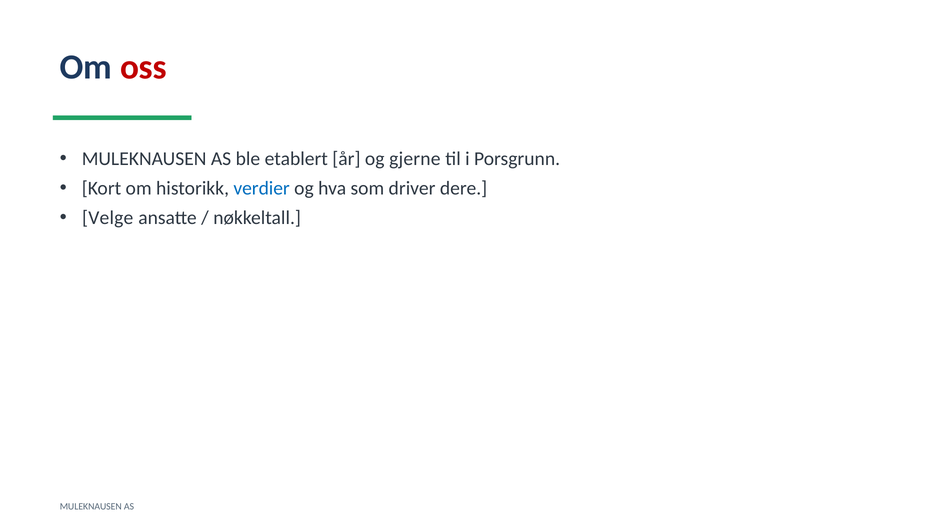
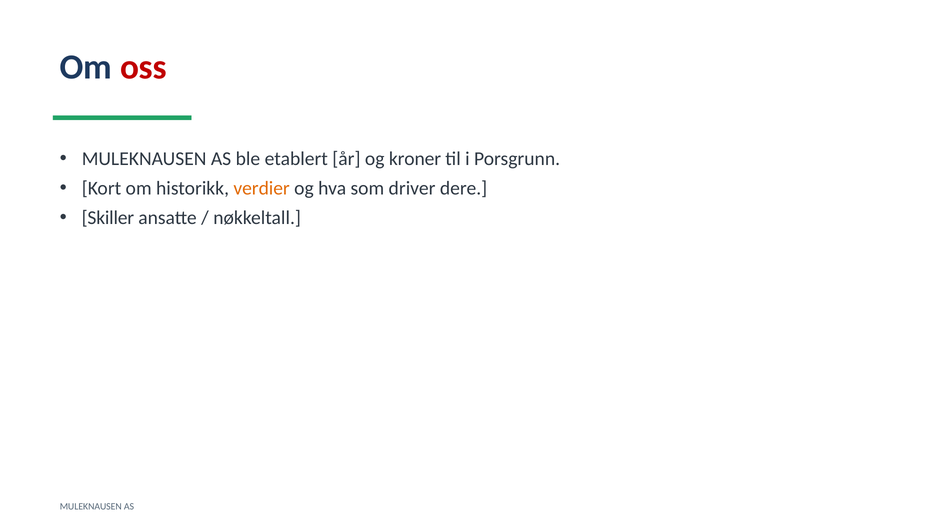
gjerne: gjerne -> kroner
verdier colour: blue -> orange
Velge: Velge -> Skiller
